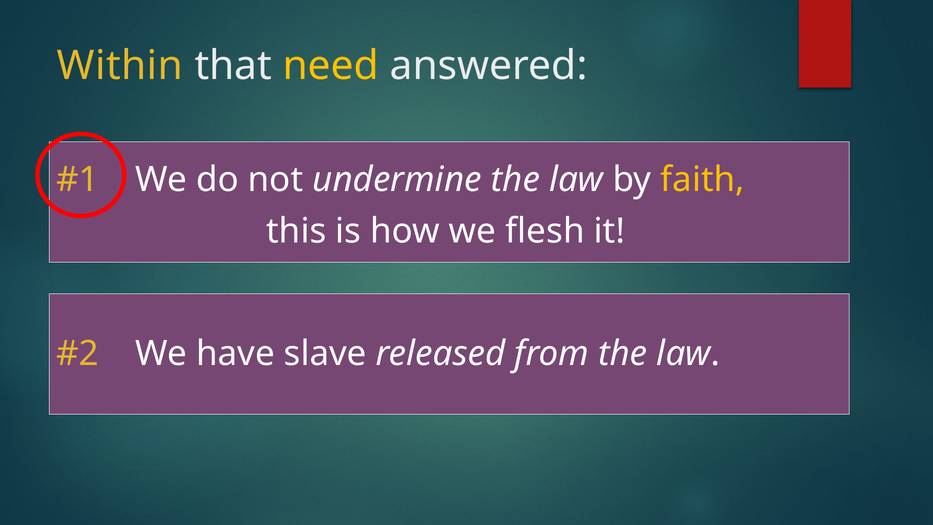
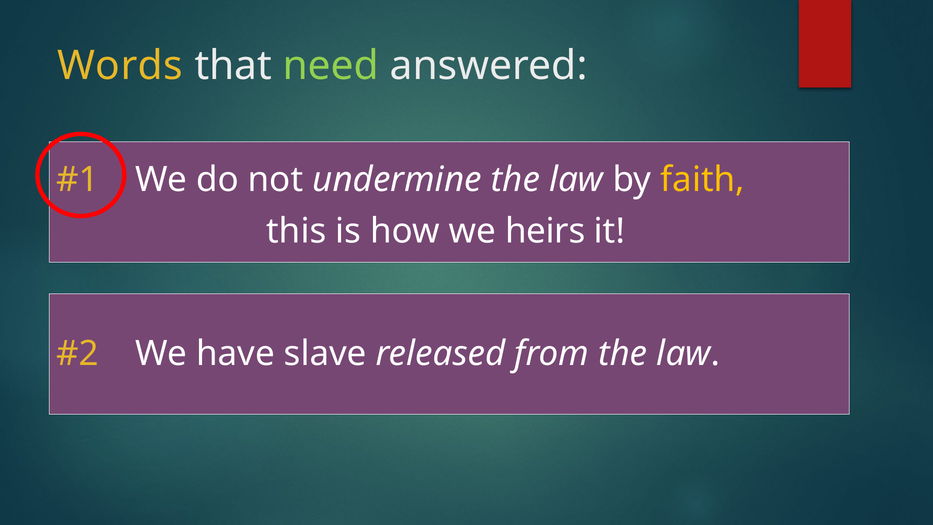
Within: Within -> Words
need colour: yellow -> light green
flesh: flesh -> heirs
